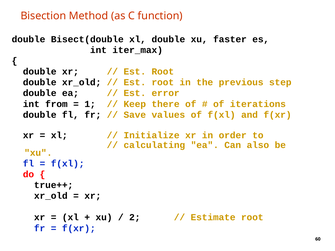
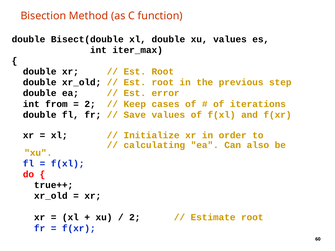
xu faster: faster -> values
1 at (90, 104): 1 -> 2
there: there -> cases
